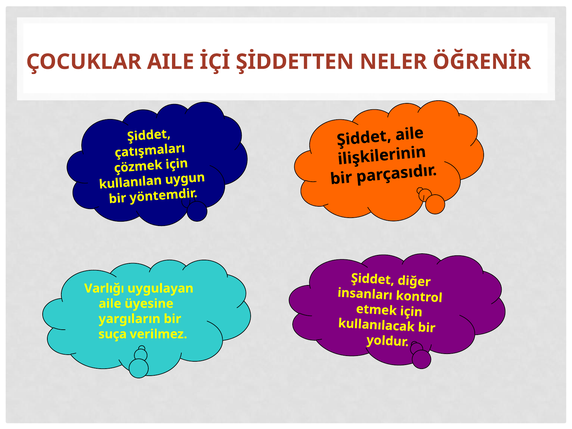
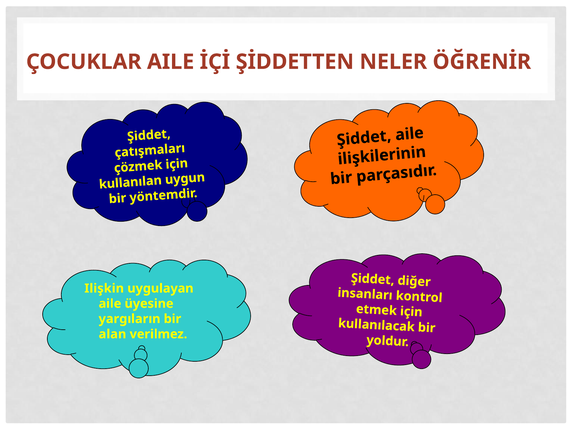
Varlığı: Varlığı -> Ilişkin
suça: suça -> alan
